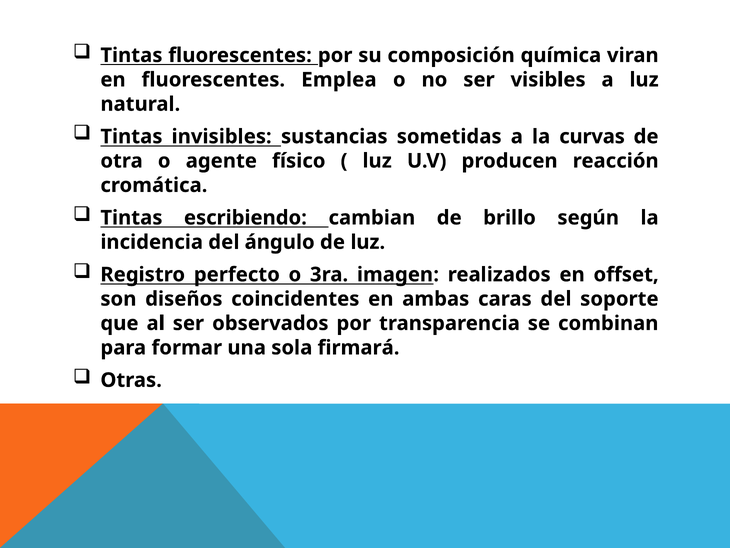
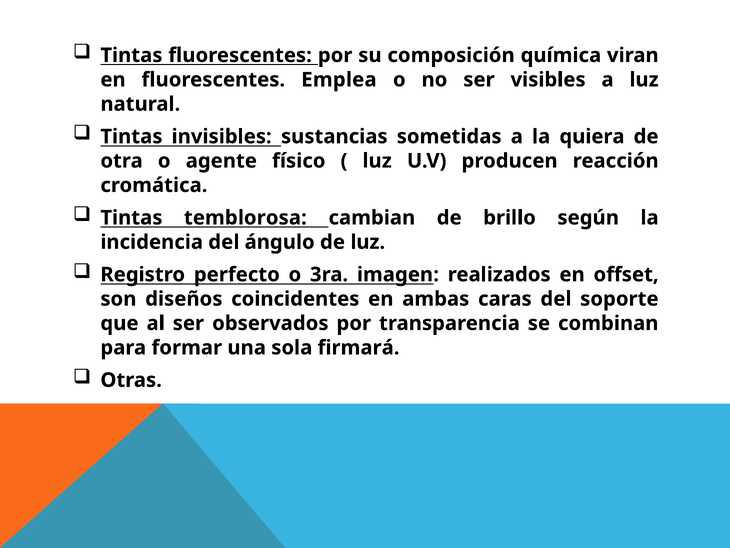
curvas: curvas -> quiera
escribiendo: escribiendo -> temblorosa
